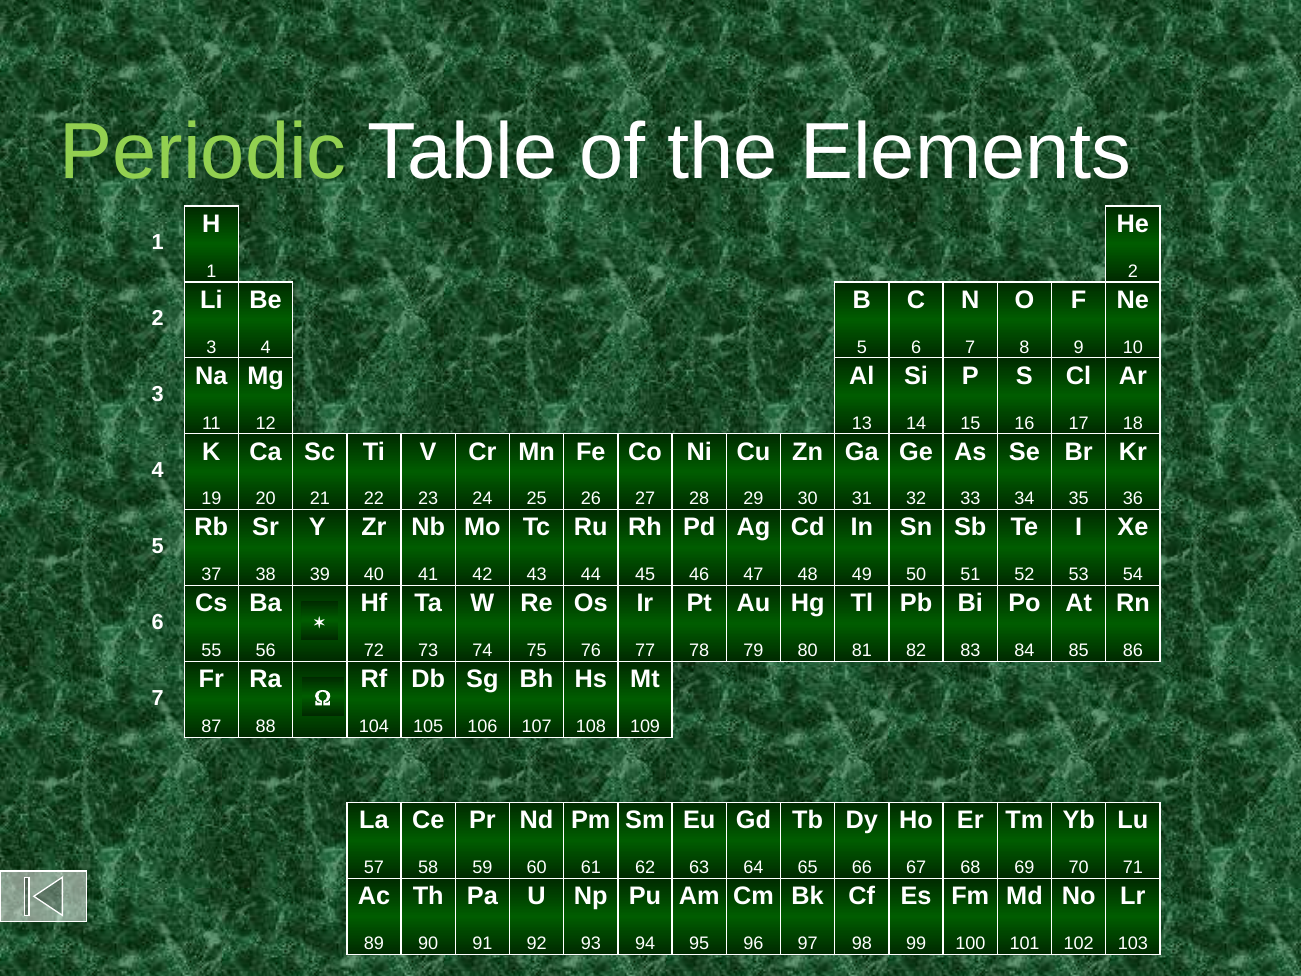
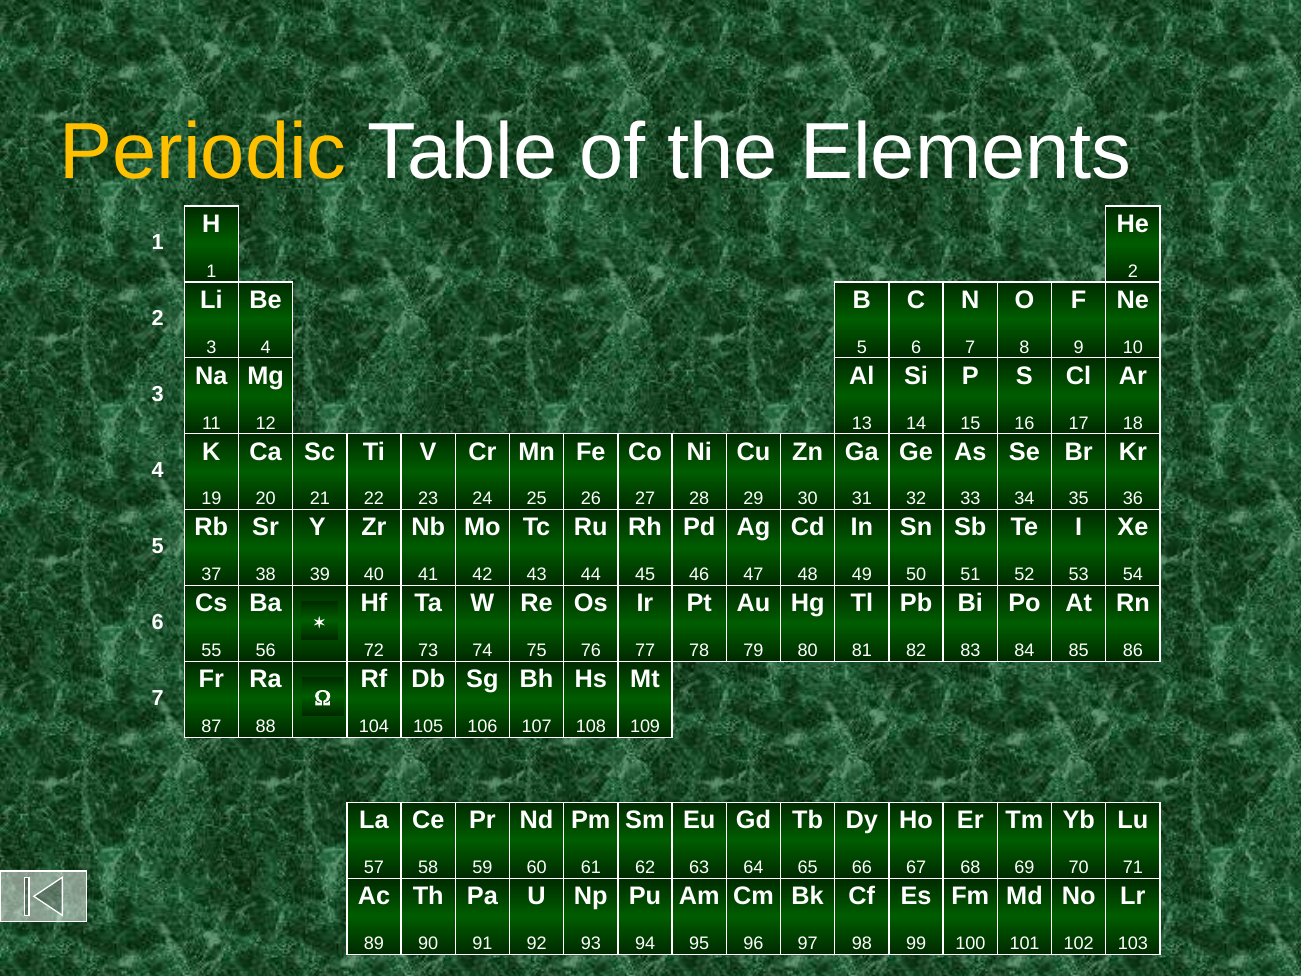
Periodic colour: light green -> yellow
